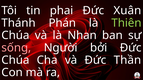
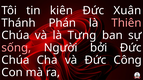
phai: phai -> kiên
Thiên colour: light green -> pink
Nhan: Nhan -> Tưng
Thần: Thần -> Công
